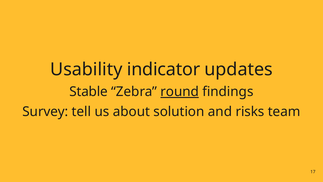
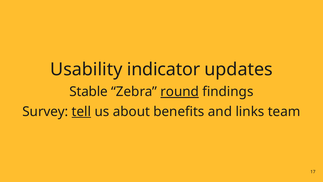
tell underline: none -> present
solution: solution -> benefits
risks: risks -> links
